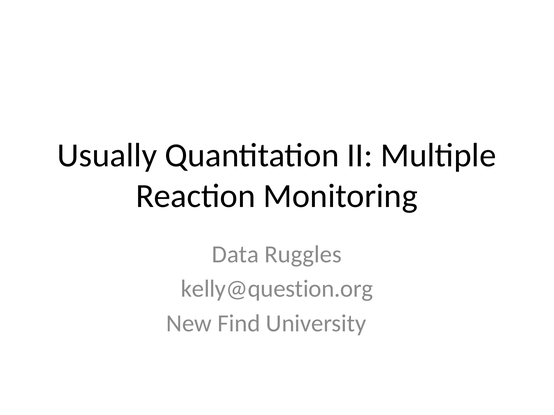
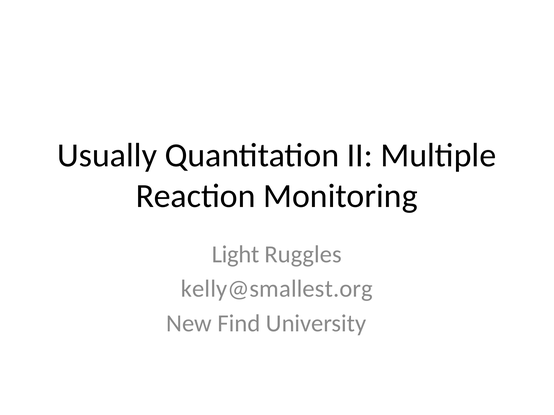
Data: Data -> Light
kelly@question.org: kelly@question.org -> kelly@smallest.org
